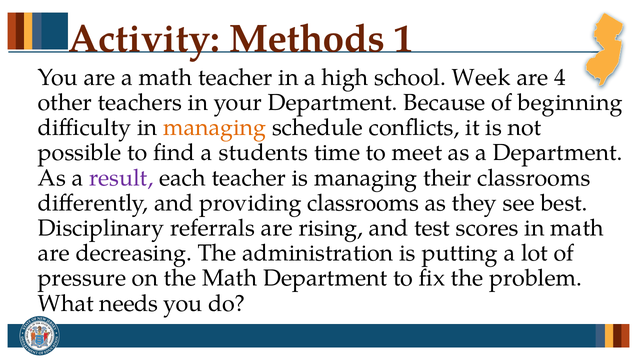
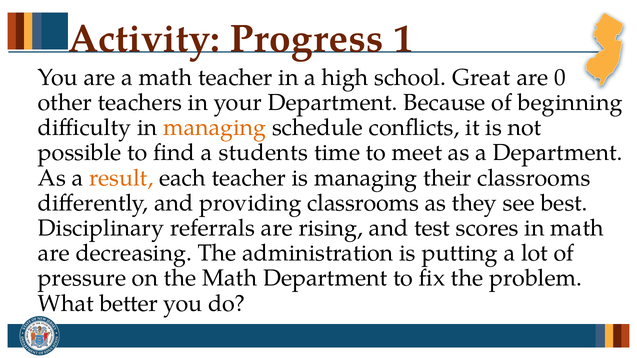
Methods: Methods -> Progress
Week: Week -> Great
4: 4 -> 0
result colour: purple -> orange
needs: needs -> better
